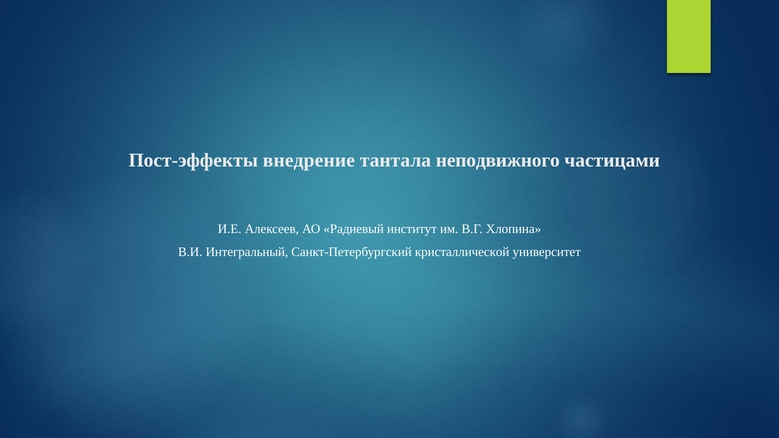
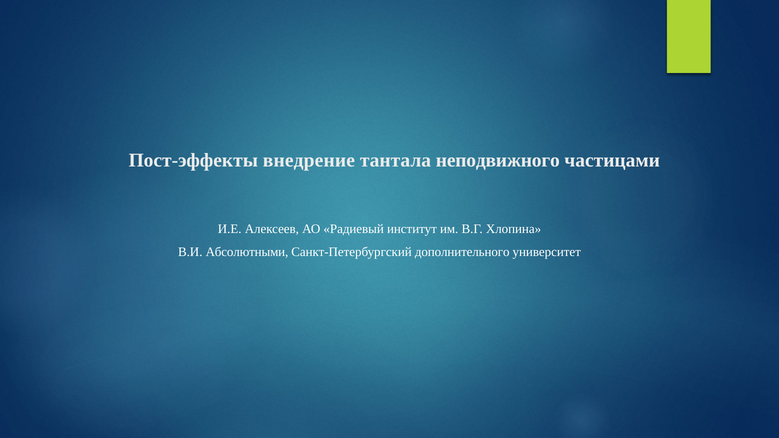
Интегральный: Интегральный -> Абсолютными
кристаллической: кристаллической -> дополнительного
